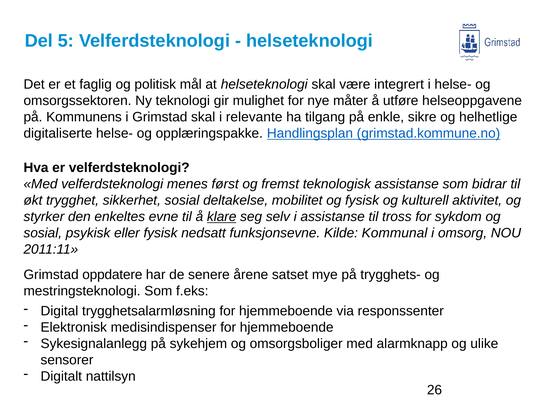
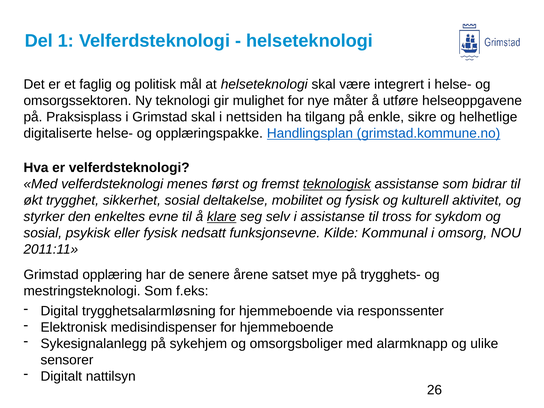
5: 5 -> 1
Kommunens: Kommunens -> Praksisplass
relevante: relevante -> nettsiden
teknologisk underline: none -> present
oppdatere: oppdatere -> opplæring
